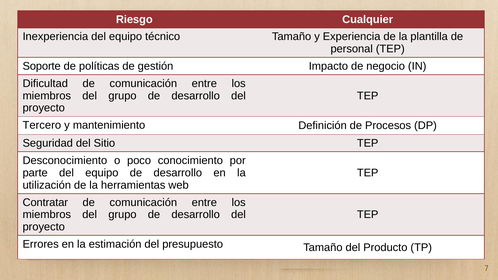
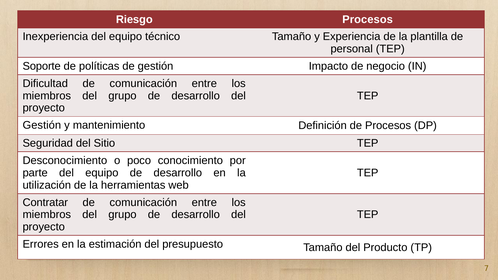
Riesgo Cualquier: Cualquier -> Procesos
Tercero at (42, 125): Tercero -> Gestión
